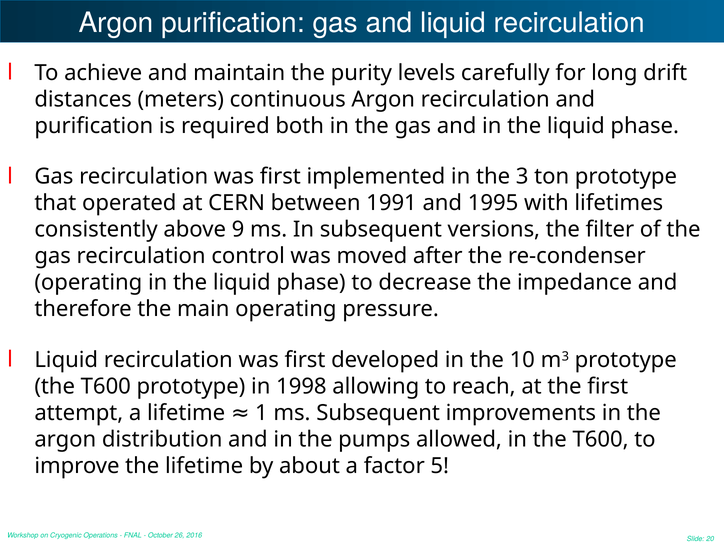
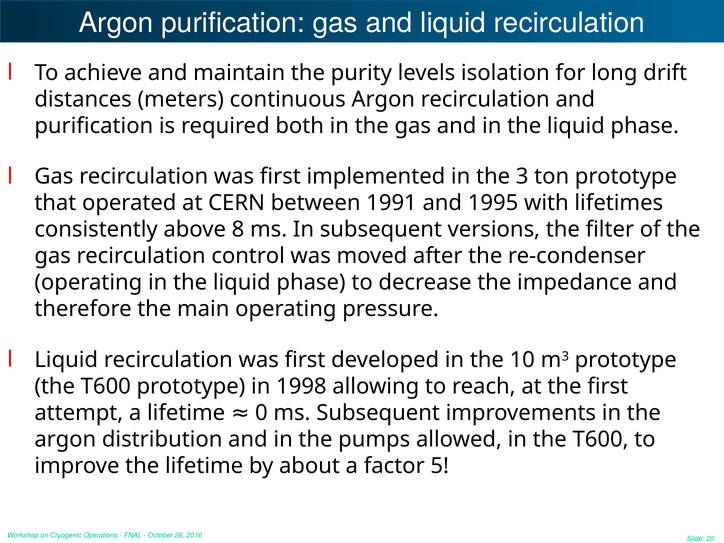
carefully: carefully -> isolation
9: 9 -> 8
1: 1 -> 0
